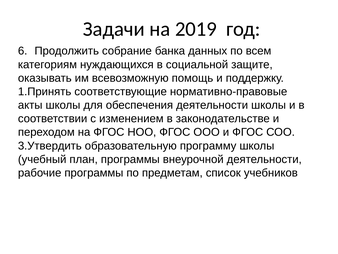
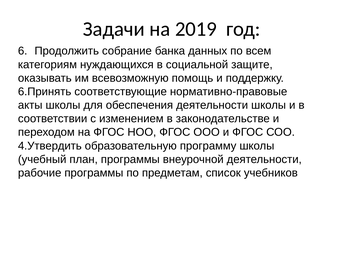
1.Принять: 1.Принять -> 6.Принять
3.Утвердить: 3.Утвердить -> 4.Утвердить
